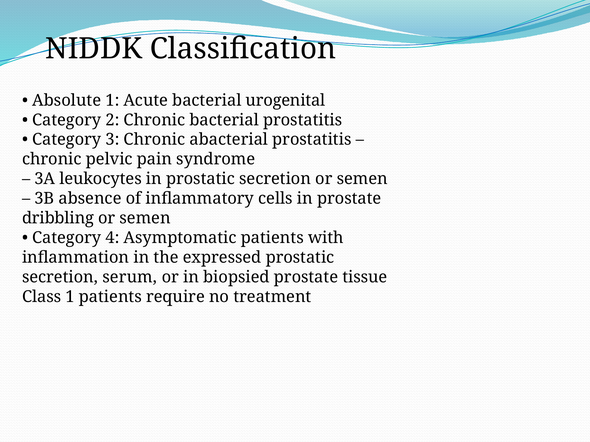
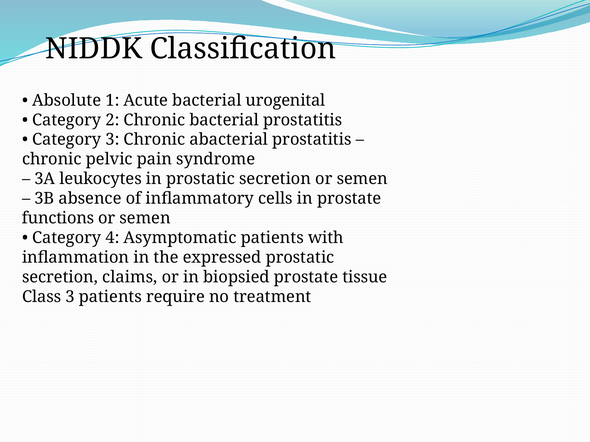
dribbling: dribbling -> functions
serum: serum -> claims
Class 1: 1 -> 3
